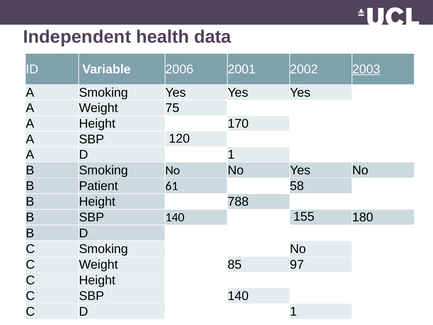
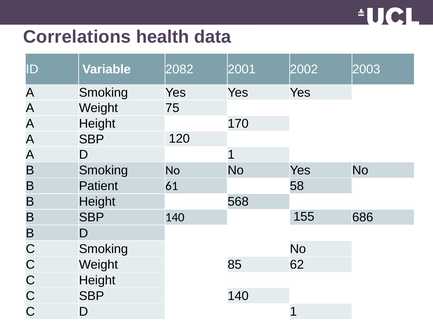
Independent: Independent -> Correlations
2006: 2006 -> 2082
2003 underline: present -> none
788: 788 -> 568
180: 180 -> 686
97: 97 -> 62
